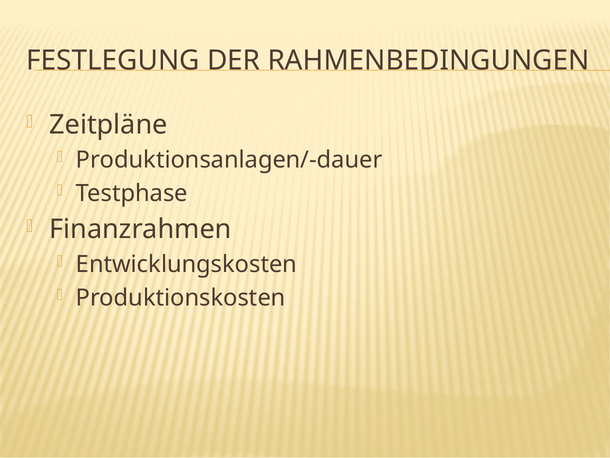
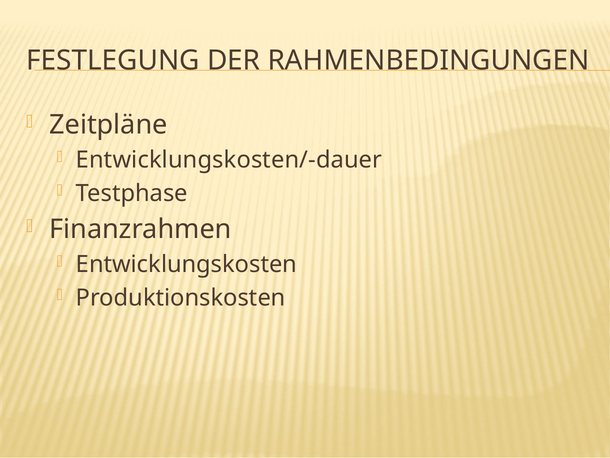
Produktionsanlagen/-dauer: Produktionsanlagen/-dauer -> Entwicklungskosten/-dauer
